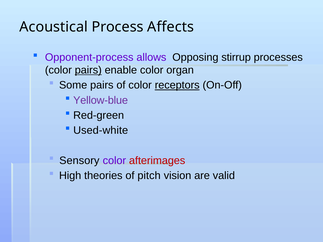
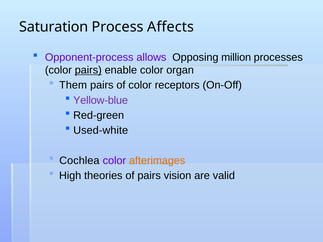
Acoustical: Acoustical -> Saturation
stirrup: stirrup -> million
Some: Some -> Them
receptors underline: present -> none
Sensory: Sensory -> Cochlea
afterimages colour: red -> orange
of pitch: pitch -> pairs
